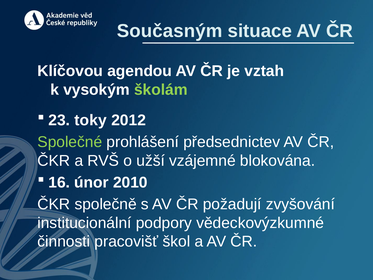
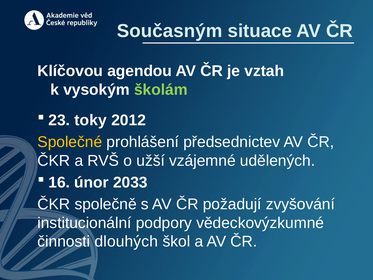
Společné colour: light green -> yellow
blokována: blokována -> udělených
2010: 2010 -> 2033
pracovišť: pracovišť -> dlouhých
